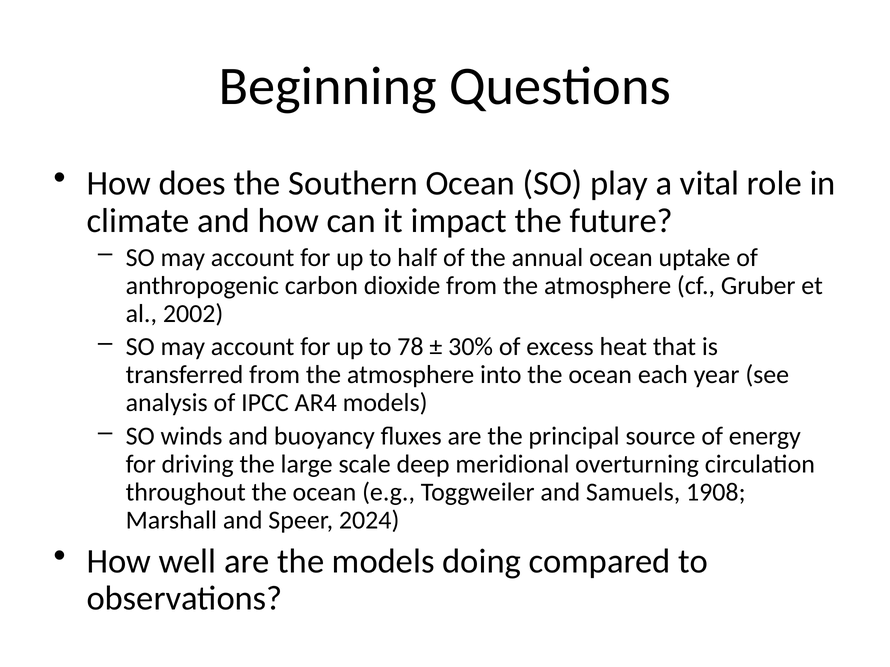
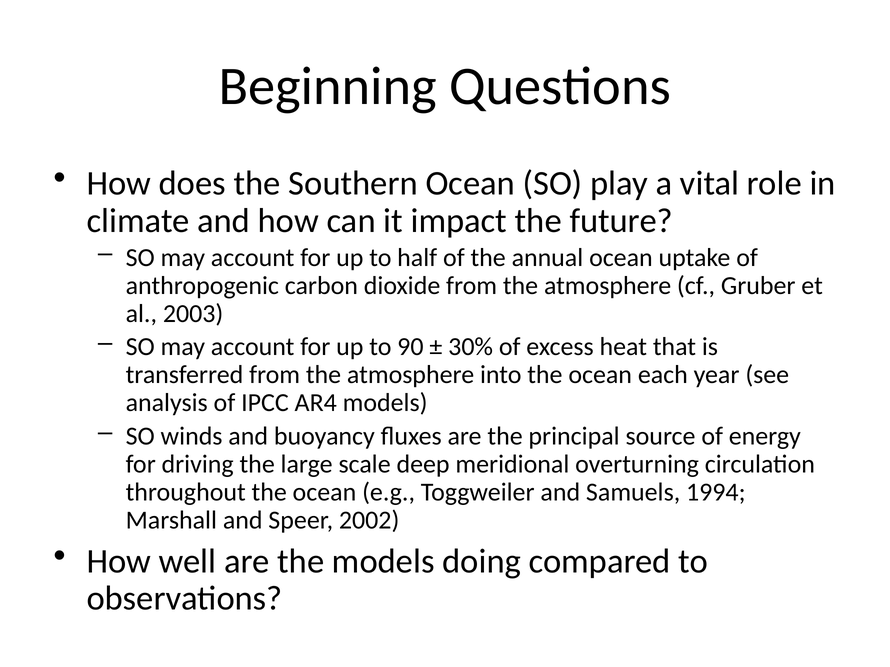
2002: 2002 -> 2003
78: 78 -> 90
1908: 1908 -> 1994
2024: 2024 -> 2002
